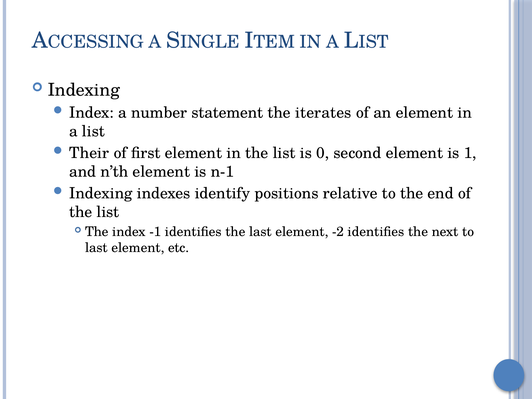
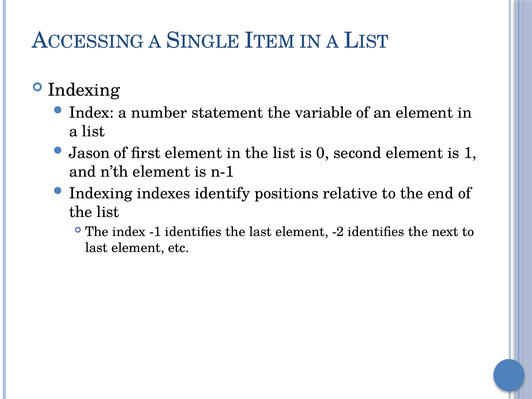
iterates: iterates -> variable
Their: Their -> Jason
